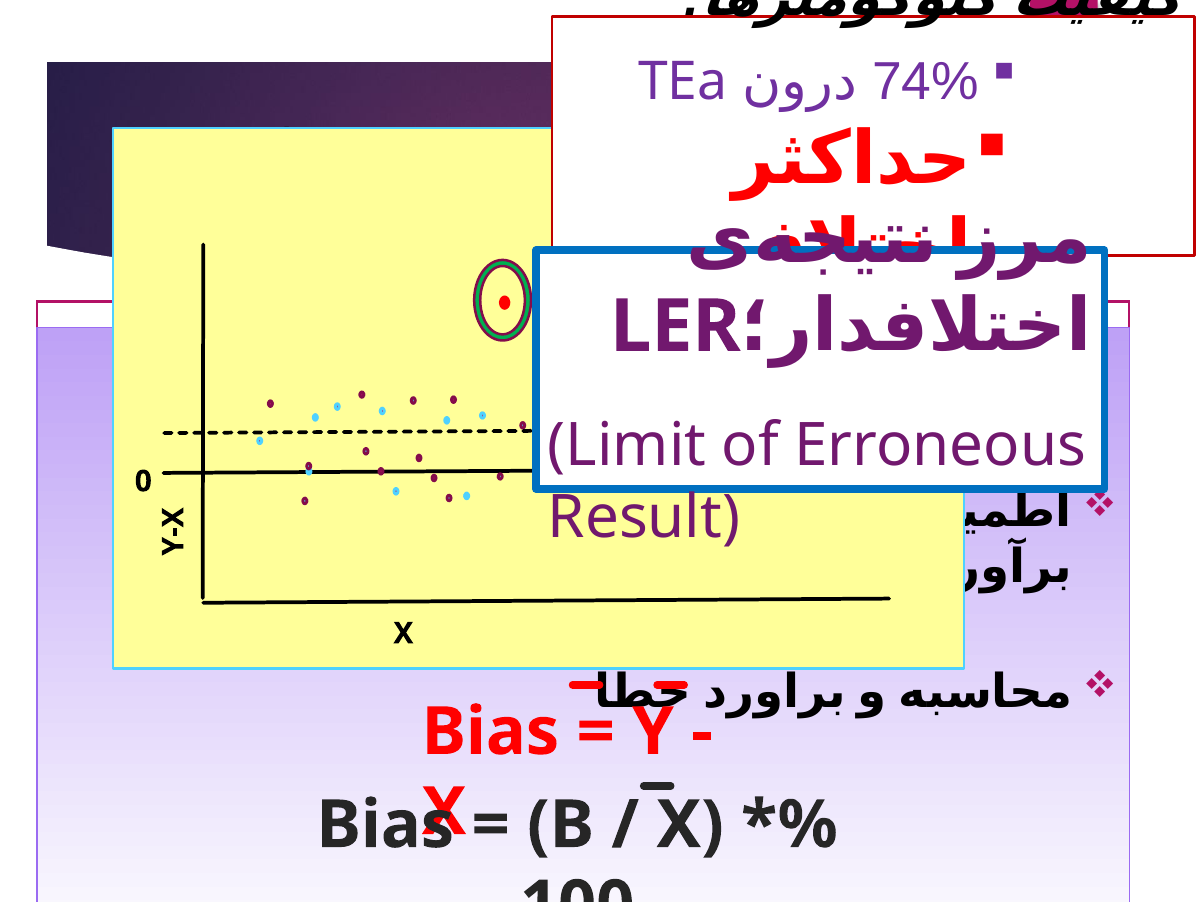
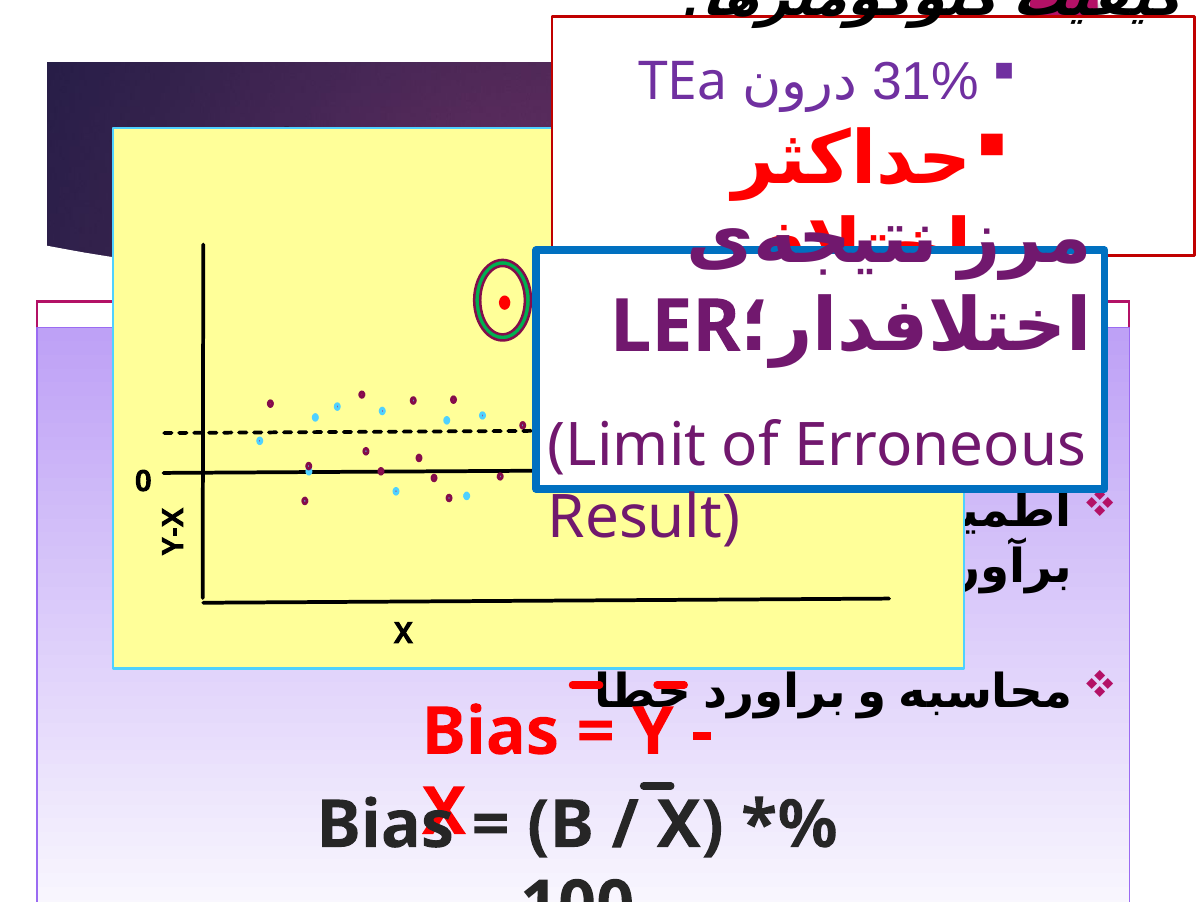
74%: 74% -> 31%
